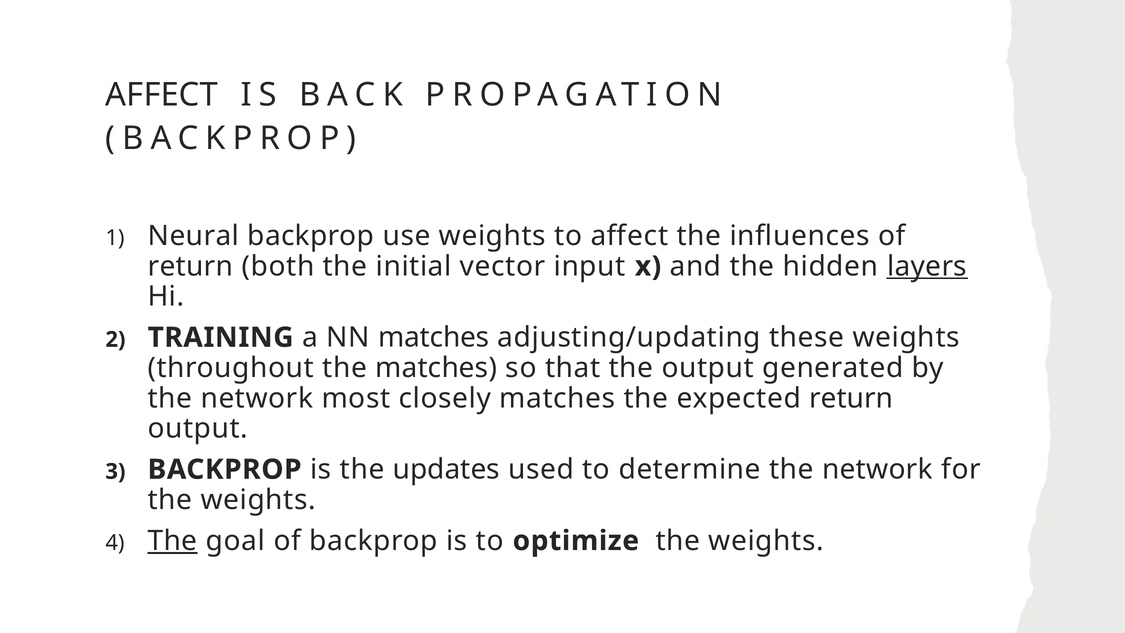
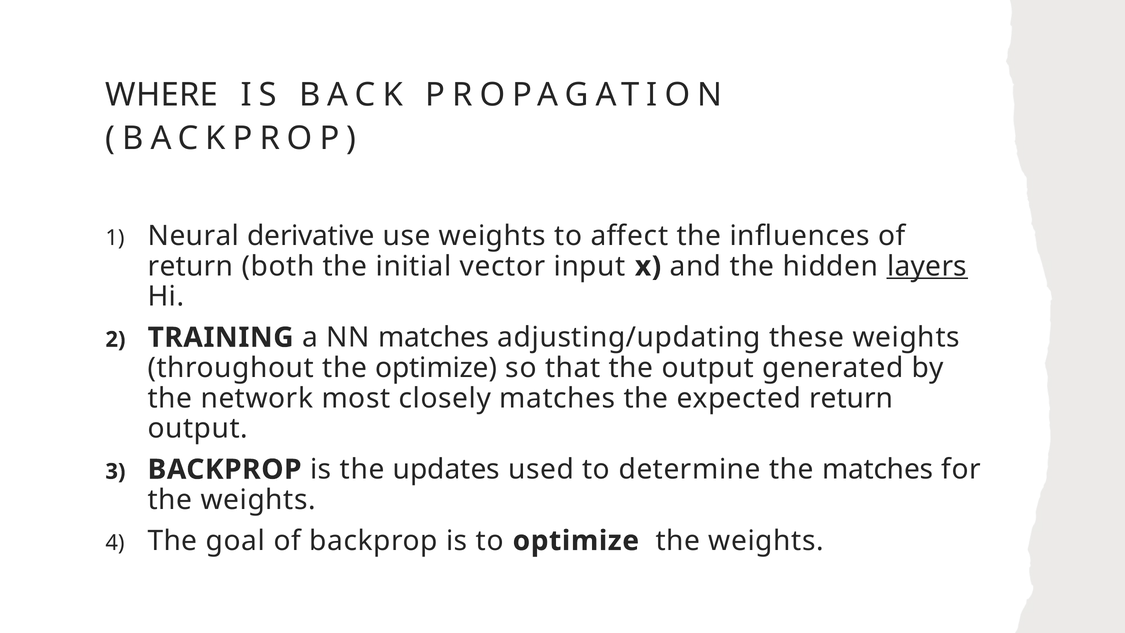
AFFECT at (162, 95): AFFECT -> WHERE
Neural backprop: backprop -> derivative
the matches: matches -> optimize
determine the network: network -> matches
The at (172, 541) underline: present -> none
